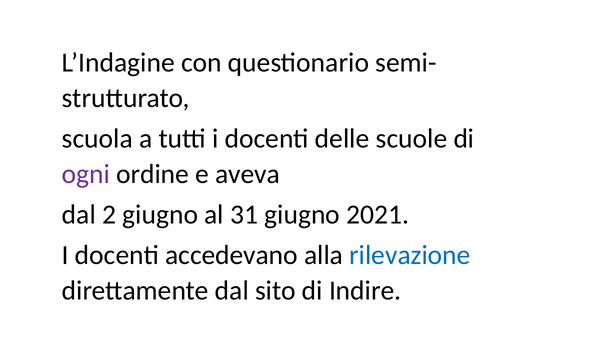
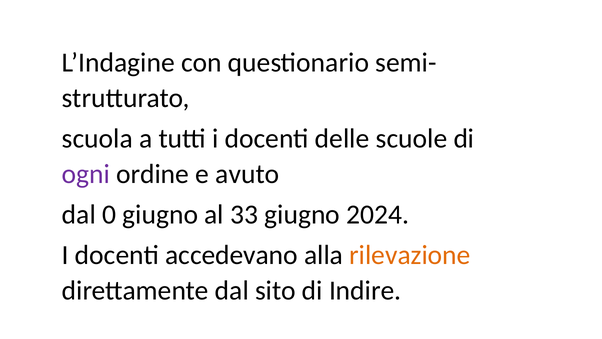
aveva: aveva -> avuto
2: 2 -> 0
31: 31 -> 33
2021: 2021 -> 2024
rilevazione colour: blue -> orange
